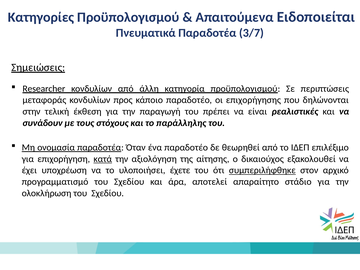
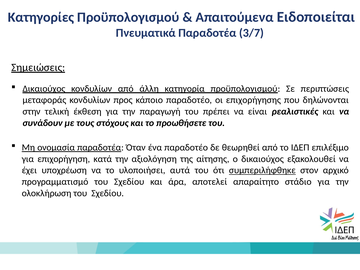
Researcher at (44, 89): Researcher -> Δικαιούχος
παράλληλης: παράλληλης -> προωθήσετε
κατά underline: present -> none
έχετε: έχετε -> αυτά
